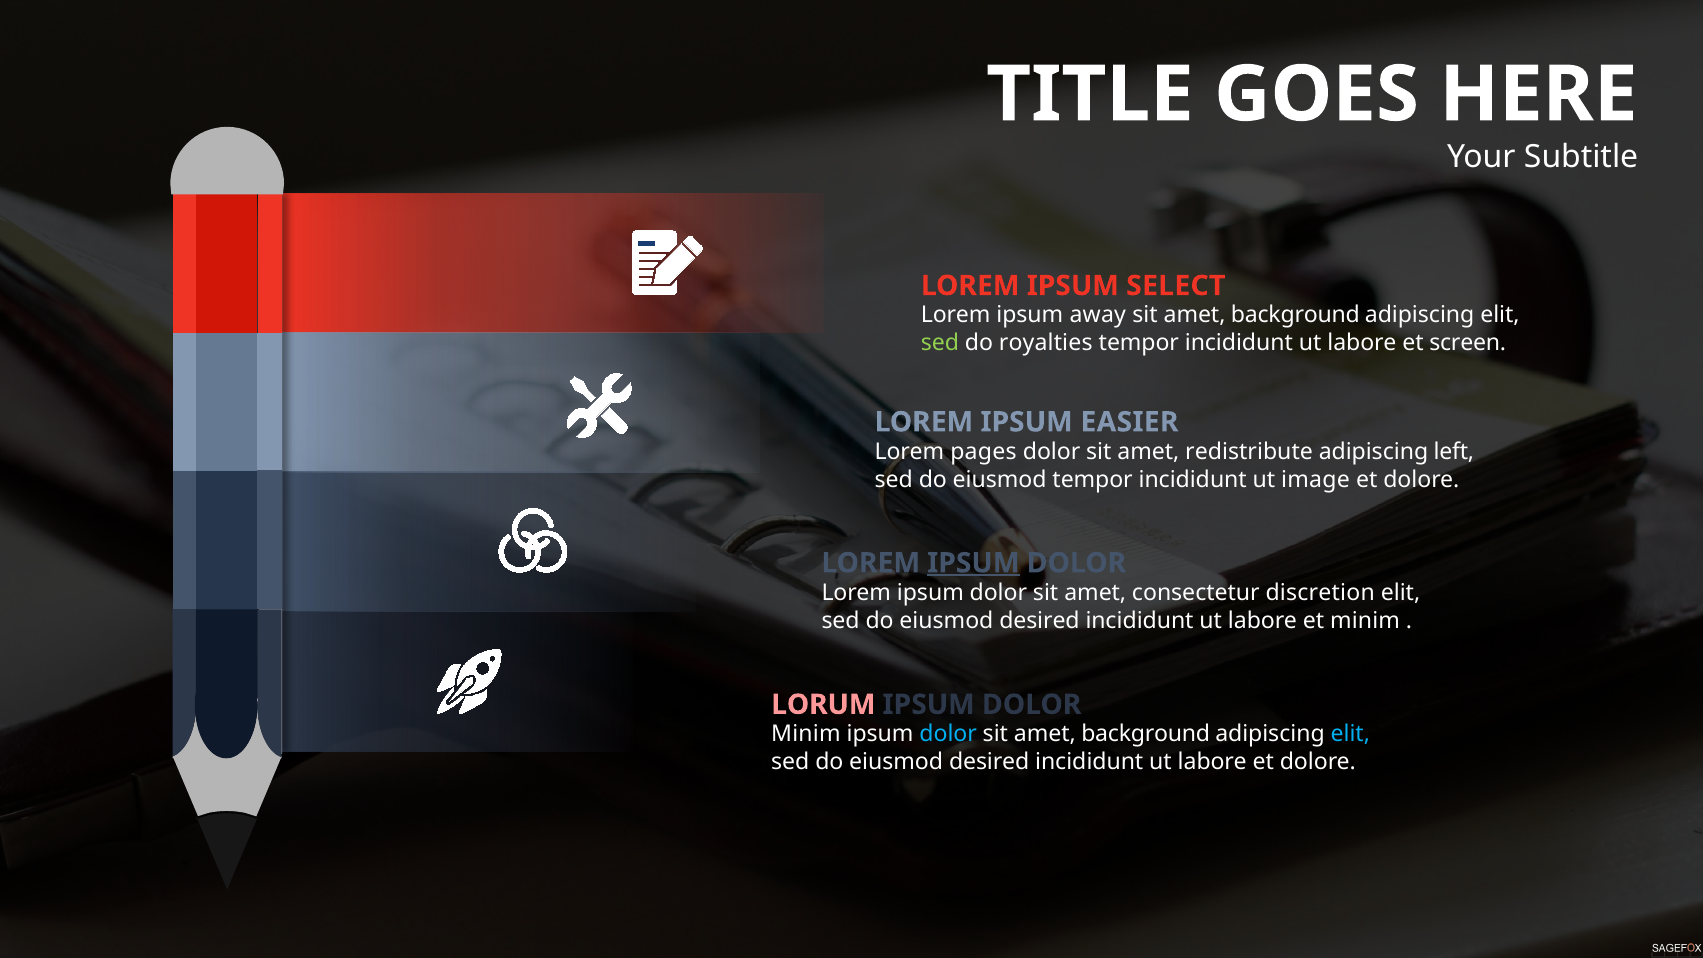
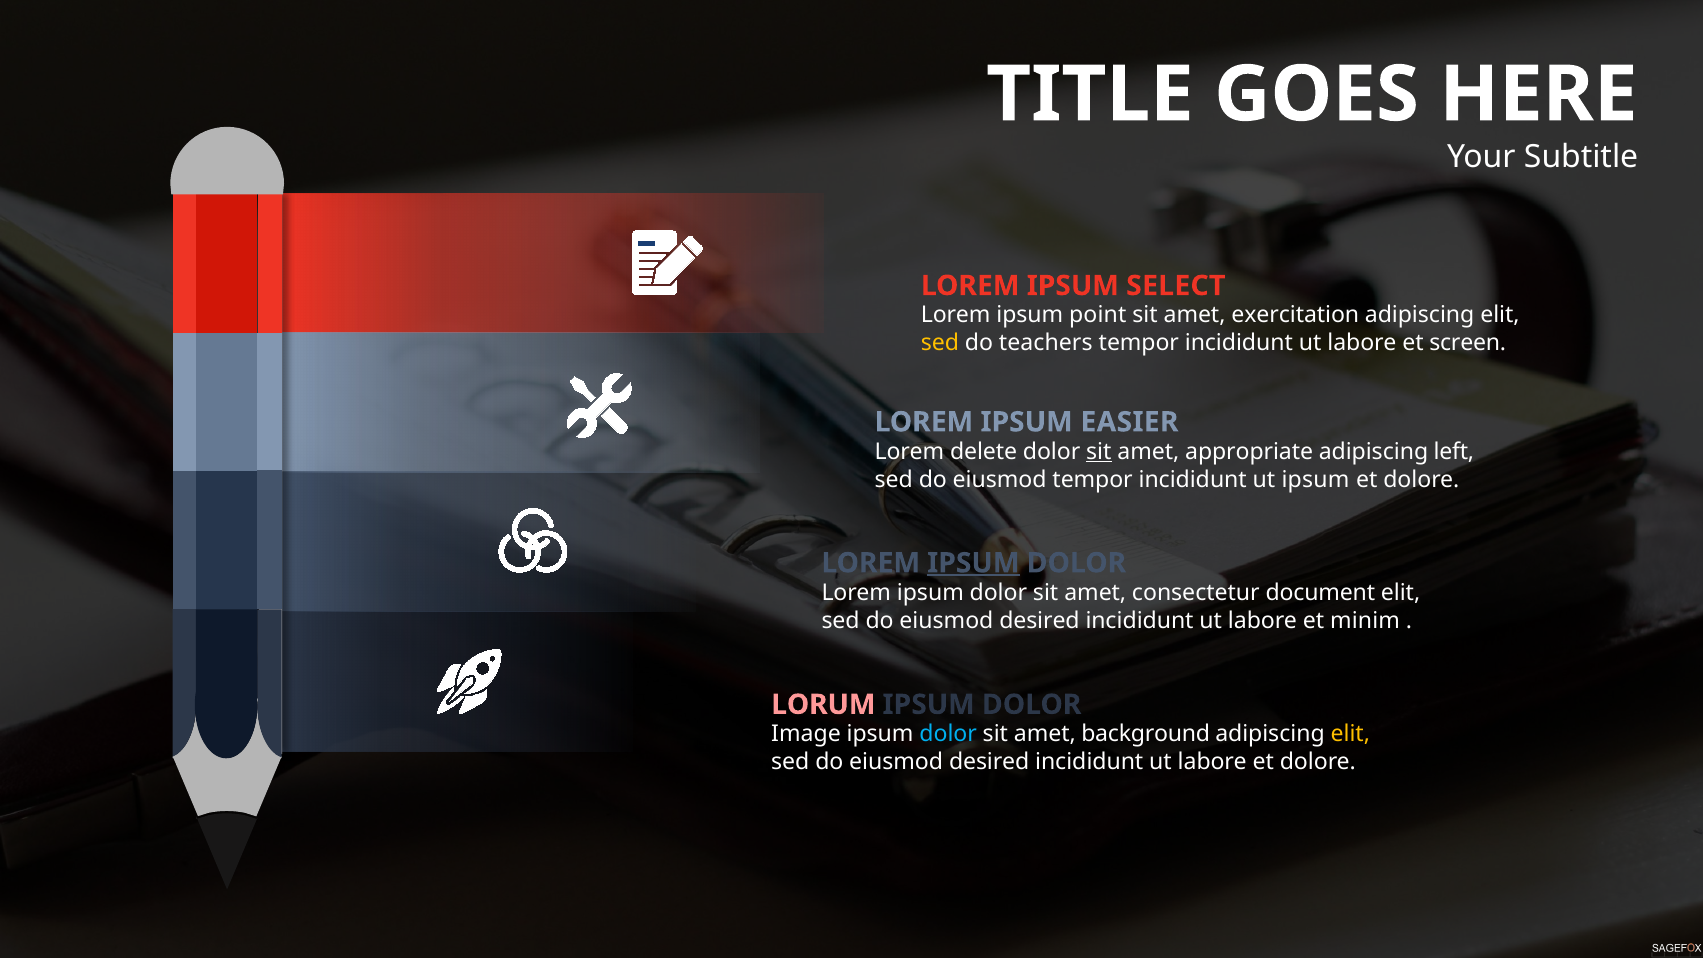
away: away -> point
background at (1295, 315): background -> exercitation
sed at (940, 343) colour: light green -> yellow
royalties: royalties -> teachers
pages: pages -> delete
sit at (1099, 452) underline: none -> present
redistribute: redistribute -> appropriate
ut image: image -> ipsum
discretion: discretion -> document
Minim at (806, 734): Minim -> Image
elit at (1350, 734) colour: light blue -> yellow
